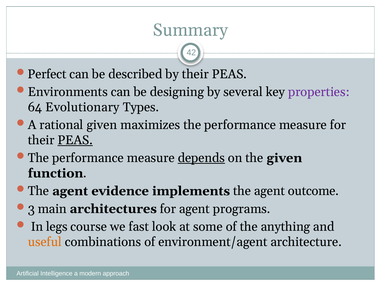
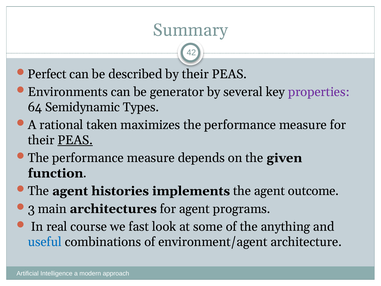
designing: designing -> generator
Evolutionary: Evolutionary -> Semidynamic
rational given: given -> taken
depends underline: present -> none
evidence: evidence -> histories
legs: legs -> real
useful colour: orange -> blue
